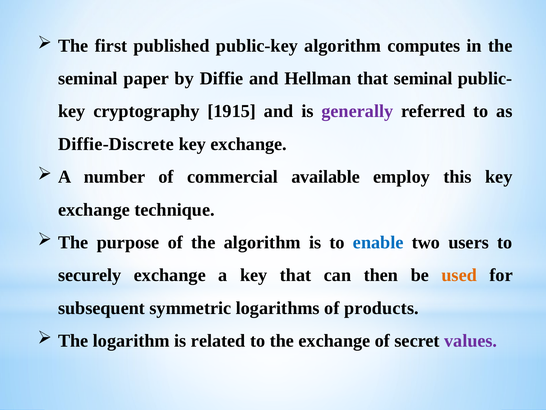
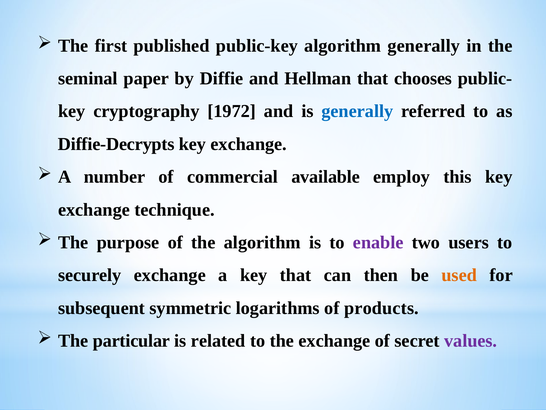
algorithm computes: computes -> generally
that seminal: seminal -> chooses
1915: 1915 -> 1972
generally at (357, 111) colour: purple -> blue
Diffie-Discrete: Diffie-Discrete -> Diffie-Decrypts
enable colour: blue -> purple
logarithm: logarithm -> particular
